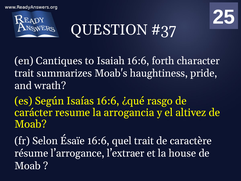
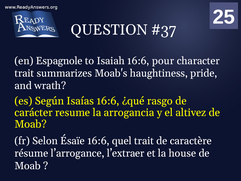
Cantiques: Cantiques -> Espagnole
forth: forth -> pour
